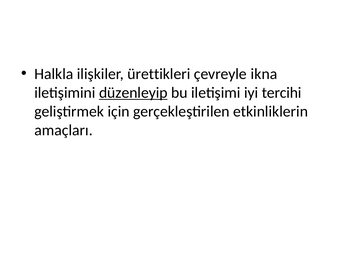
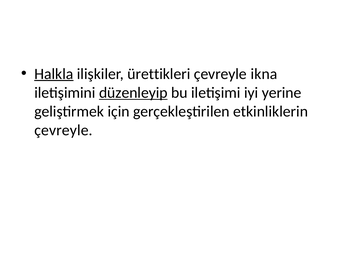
Halkla underline: none -> present
tercihi: tercihi -> yerine
amaçları at (64, 130): amaçları -> çevreyle
